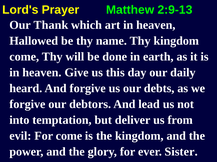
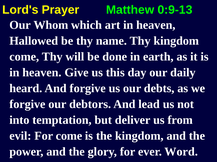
2:9-13: 2:9-13 -> 0:9-13
Thank: Thank -> Whom
Sister: Sister -> Word
